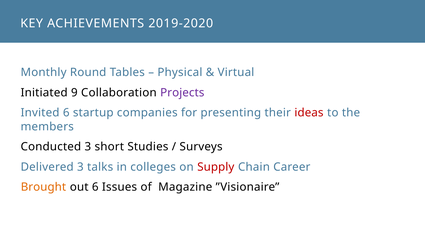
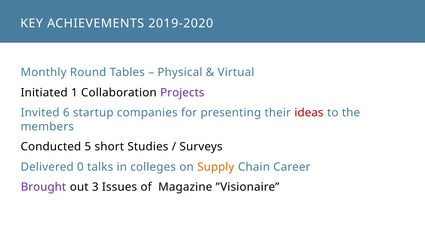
9: 9 -> 1
Conducted 3: 3 -> 5
Delivered 3: 3 -> 0
Supply colour: red -> orange
Brought colour: orange -> purple
out 6: 6 -> 3
